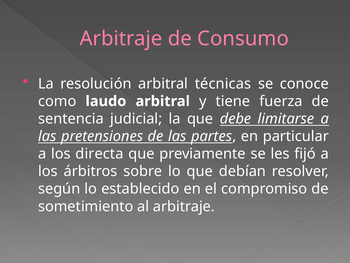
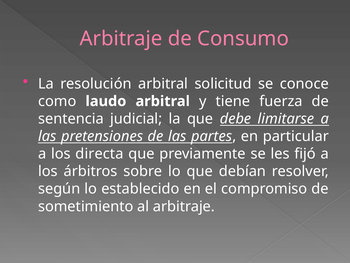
técnicas: técnicas -> solicitud
